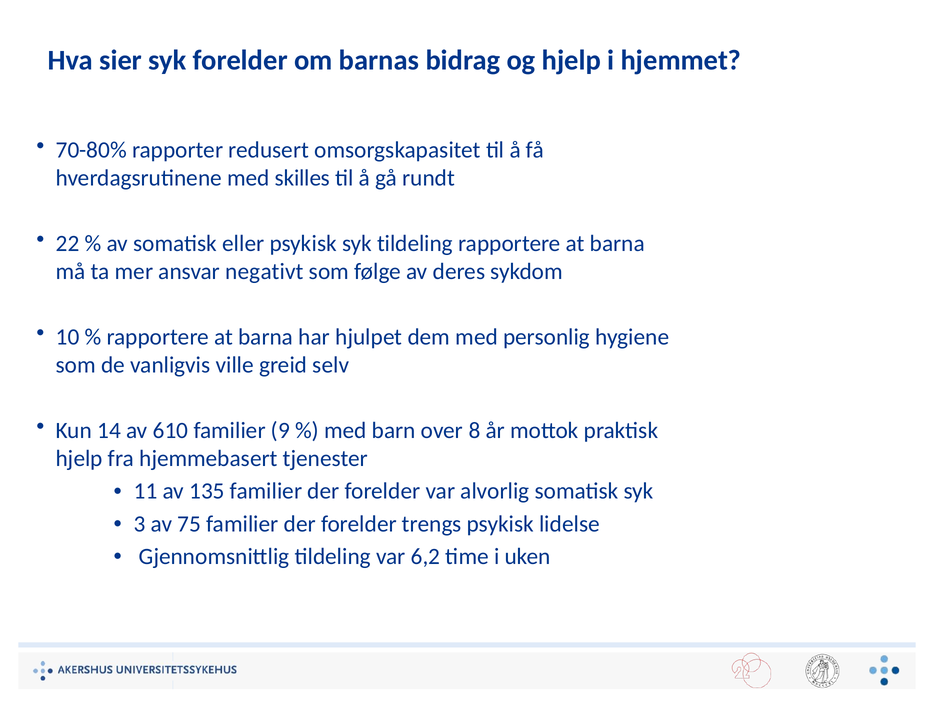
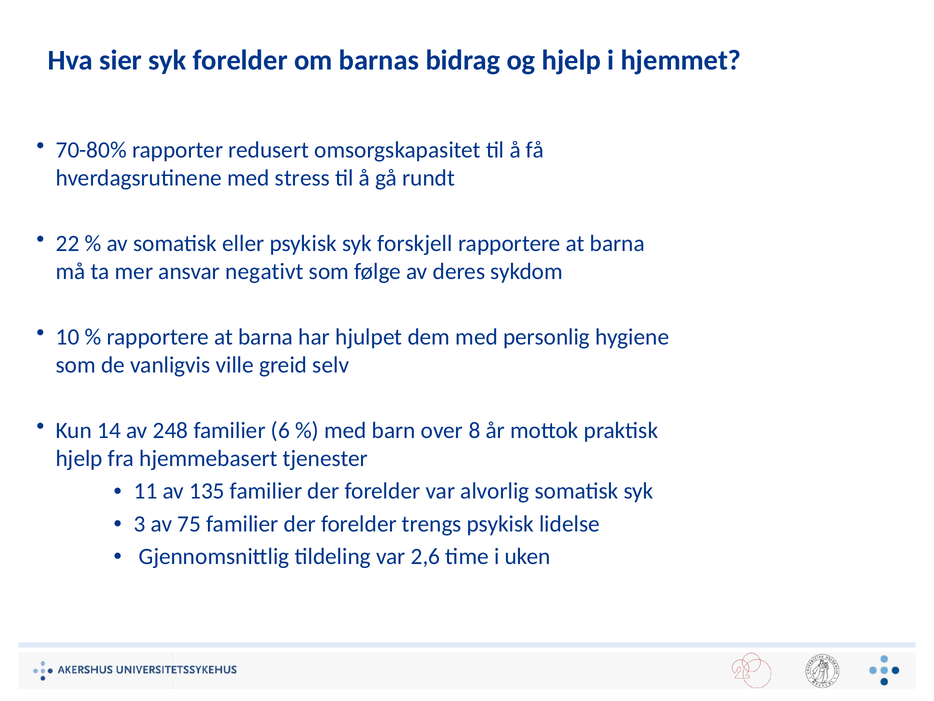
skilles: skilles -> stress
syk tildeling: tildeling -> forskjell
610: 610 -> 248
9: 9 -> 6
6,2: 6,2 -> 2,6
